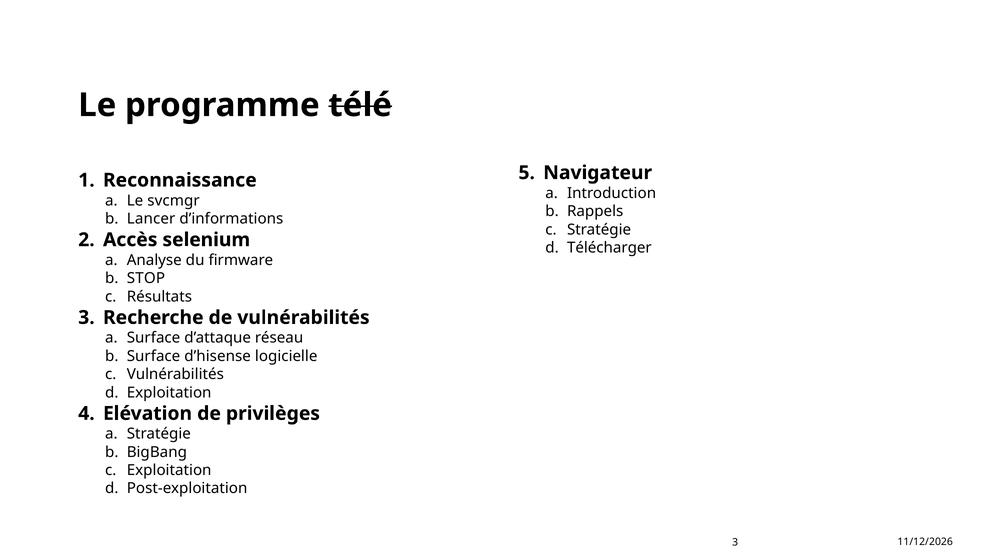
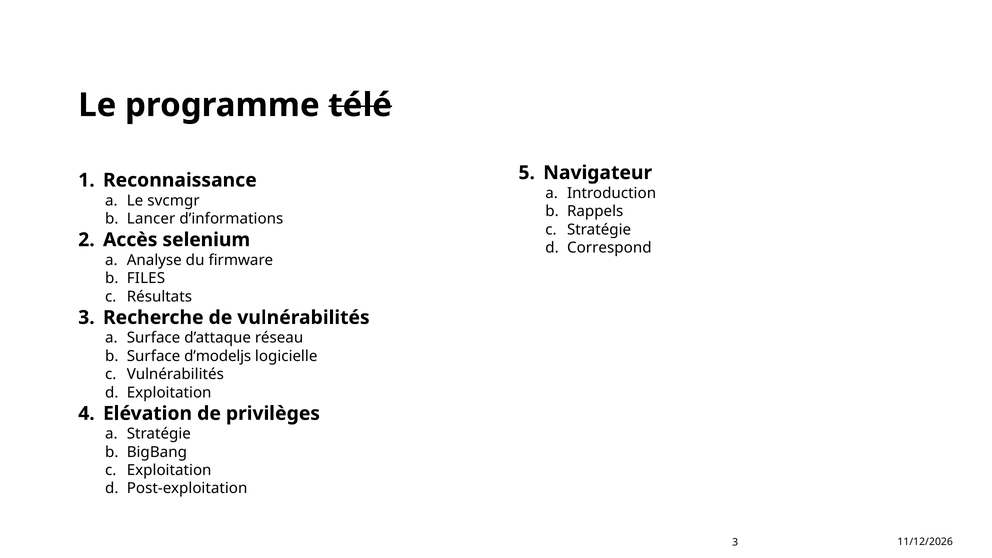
Télécharger: Télécharger -> Correspond
STOP: STOP -> FILES
d’hisense: d’hisense -> d’modeljs
